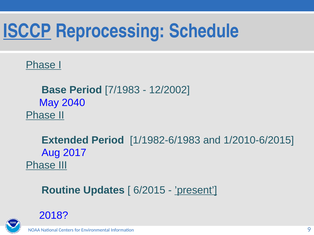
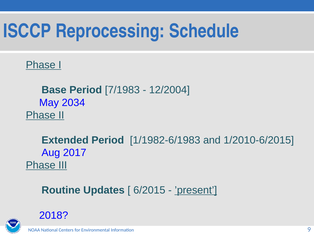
ISCCP underline: present -> none
12/2002: 12/2002 -> 12/2004
2040: 2040 -> 2034
